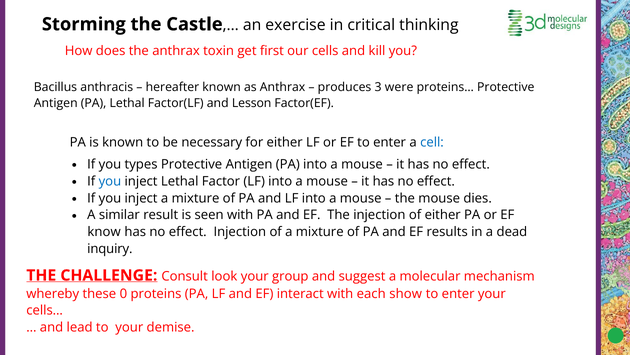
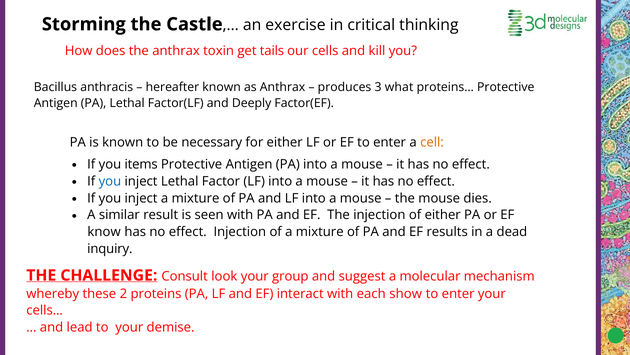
first: first -> tails
were: were -> what
Lesson: Lesson -> Deeply
cell colour: blue -> orange
types: types -> items
these 0: 0 -> 2
